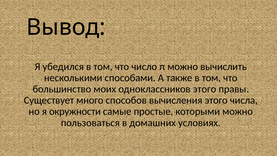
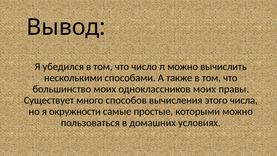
одноклассников этого: этого -> моих
